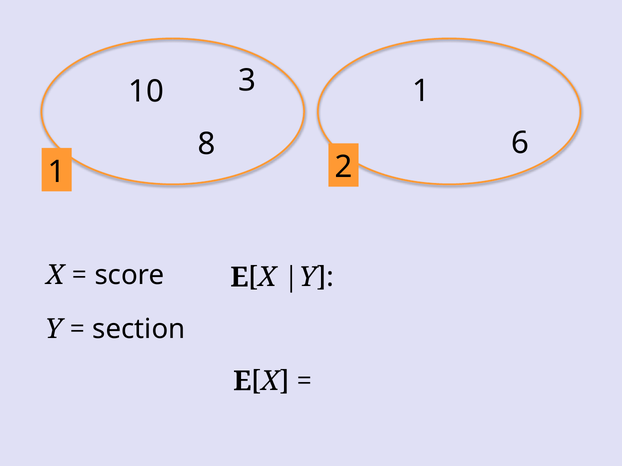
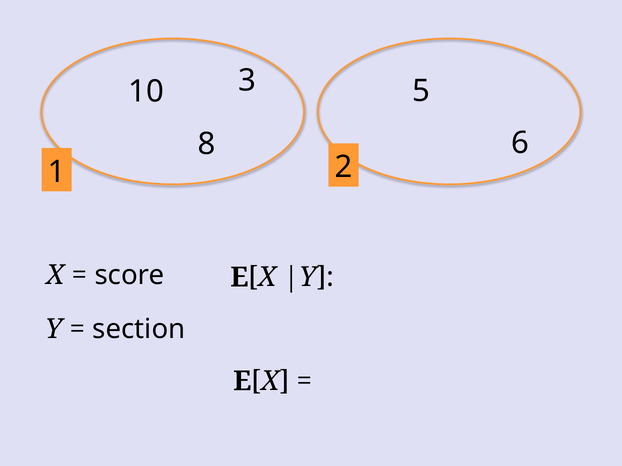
10 1: 1 -> 5
